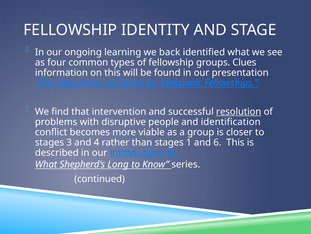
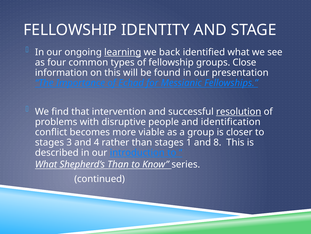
learning underline: none -> present
Clues: Clues -> Close
6: 6 -> 8
Shepherd’s Long: Long -> Than
